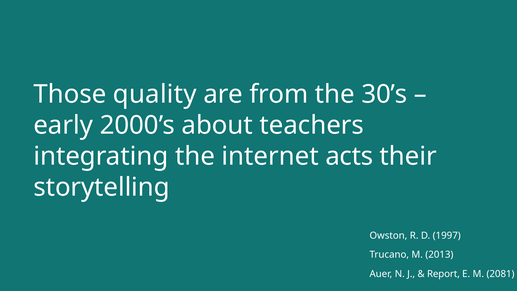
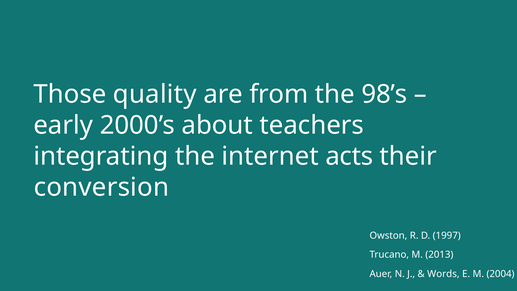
30’s: 30’s -> 98’s
storytelling: storytelling -> conversion
Report: Report -> Words
2081: 2081 -> 2004
